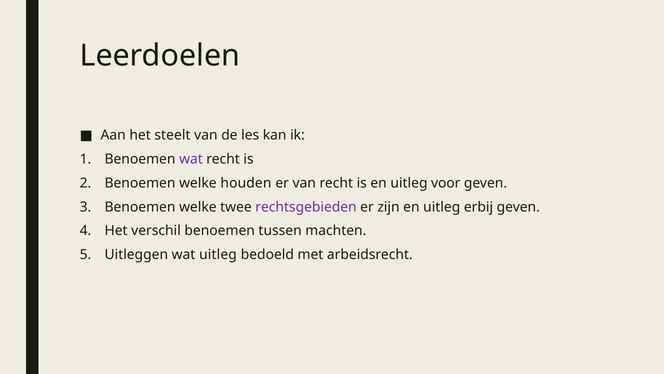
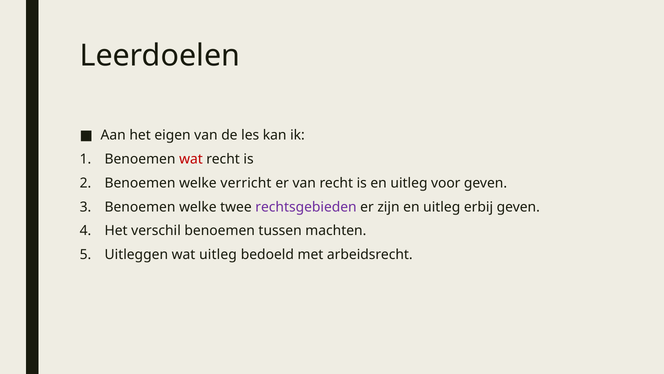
steelt: steelt -> eigen
wat at (191, 159) colour: purple -> red
houden: houden -> verricht
